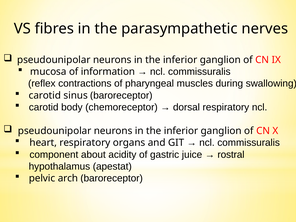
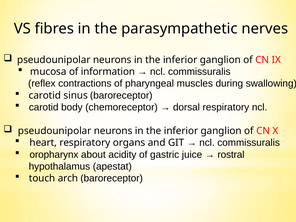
component: component -> oropharynx
pelvic: pelvic -> touch
